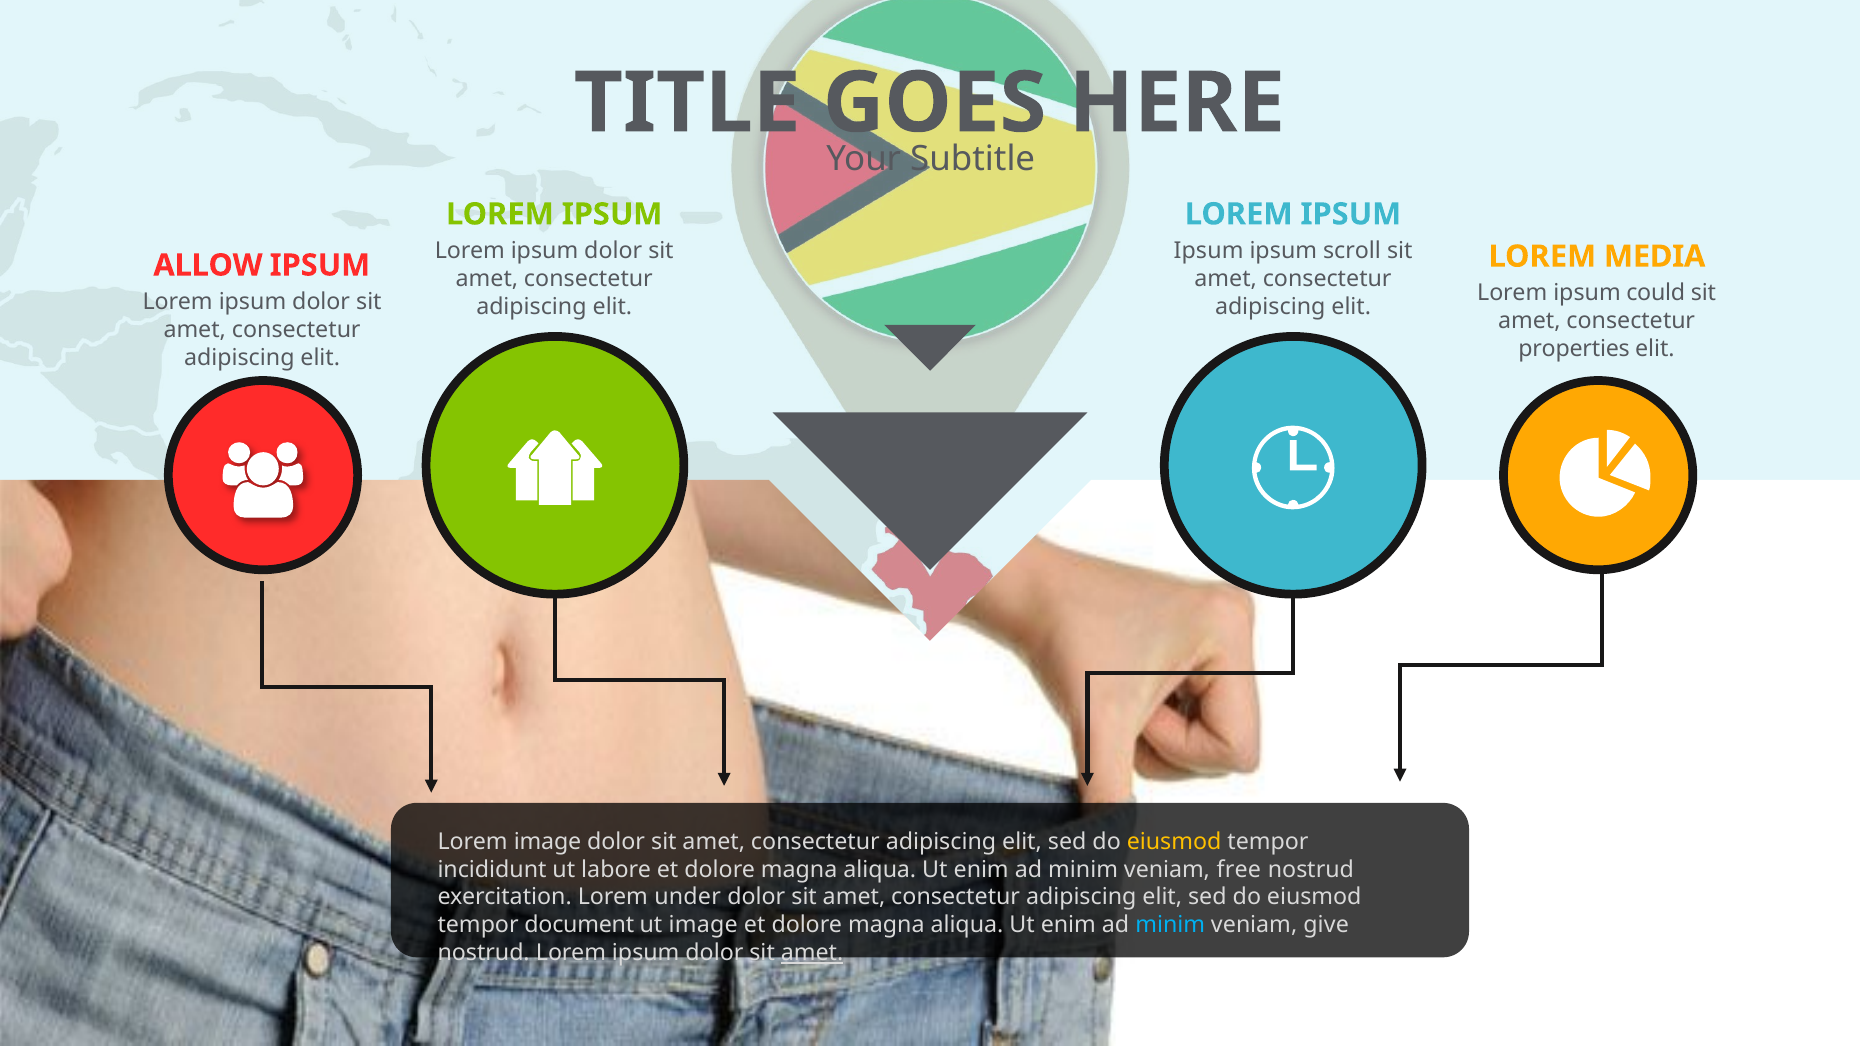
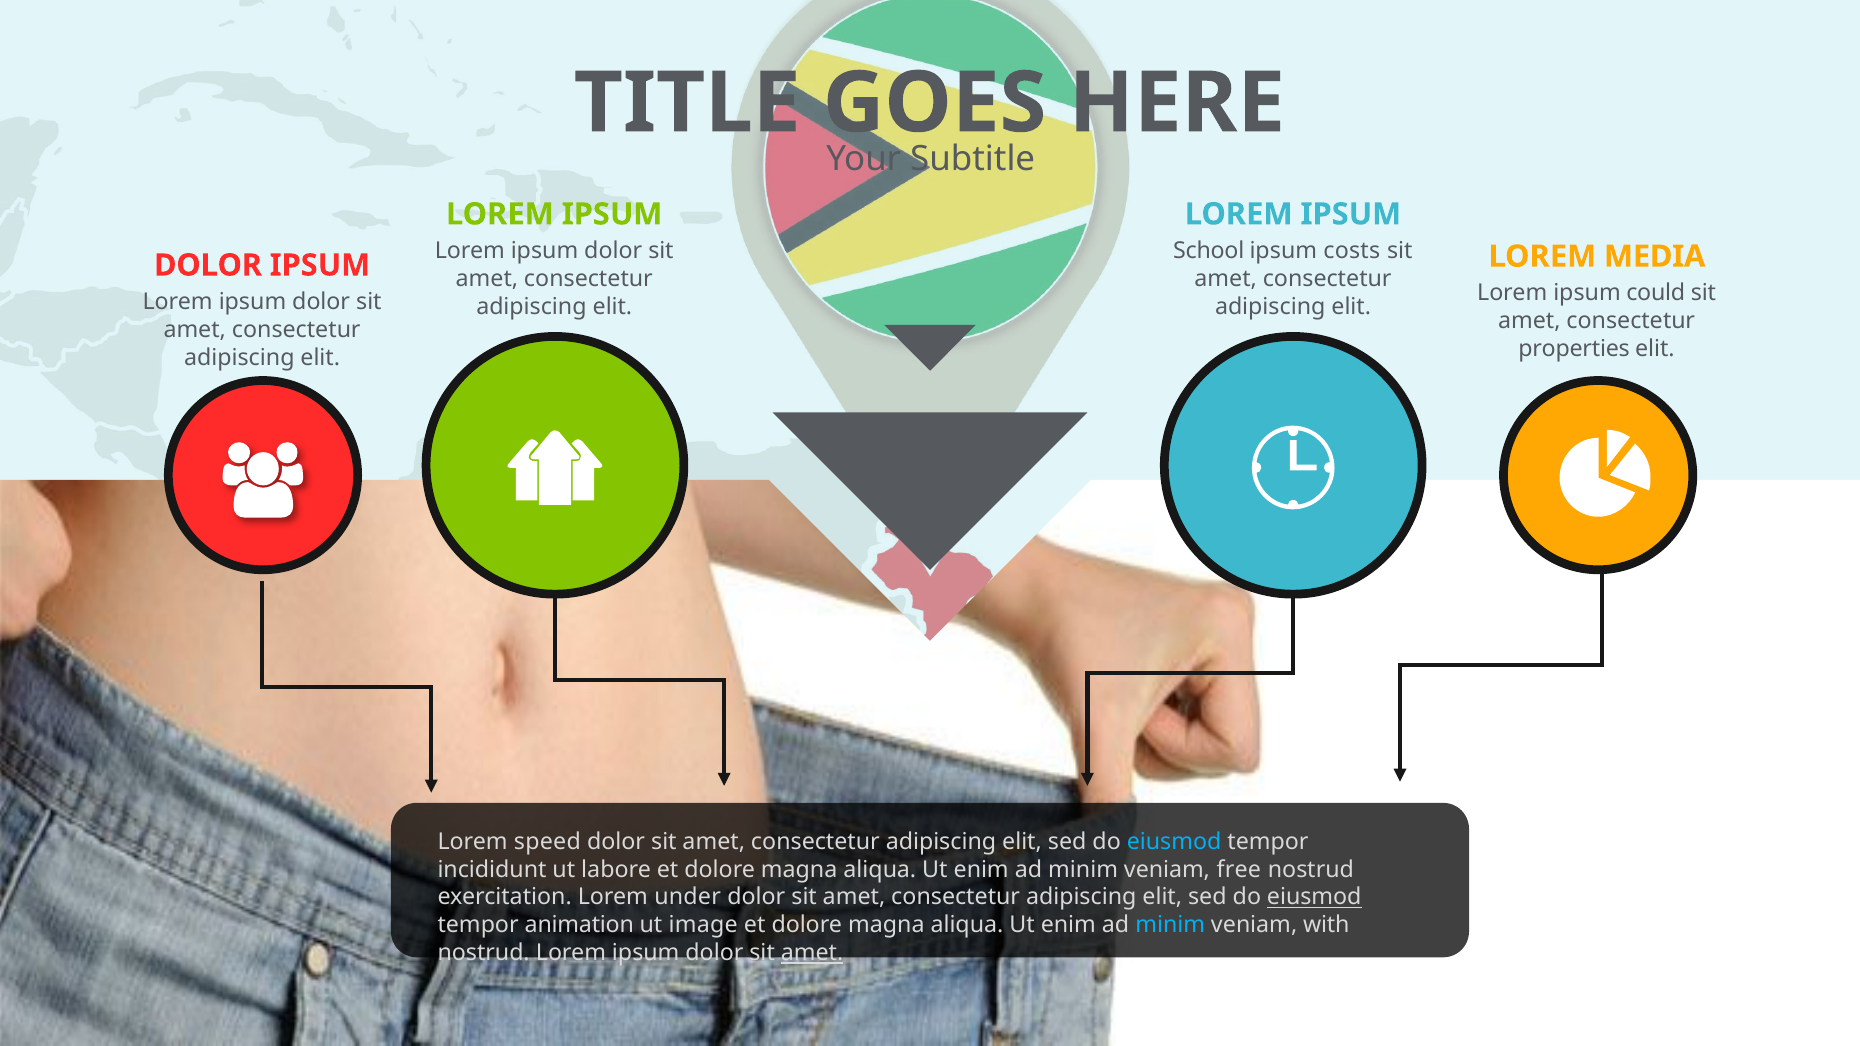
Ipsum at (1209, 251): Ipsum -> School
scroll: scroll -> costs
ALLOW at (208, 265): ALLOW -> DOLOR
Lorem image: image -> speed
eiusmod at (1174, 842) colour: yellow -> light blue
eiusmod at (1314, 897) underline: none -> present
document: document -> animation
give: give -> with
